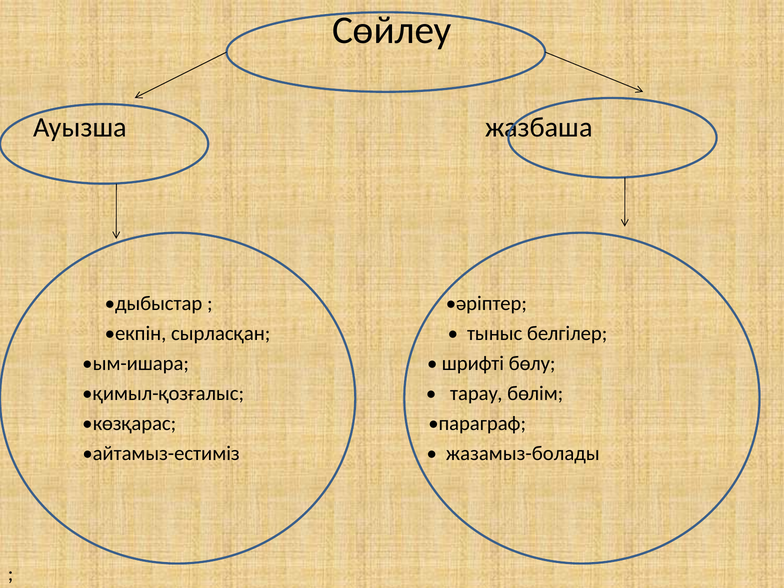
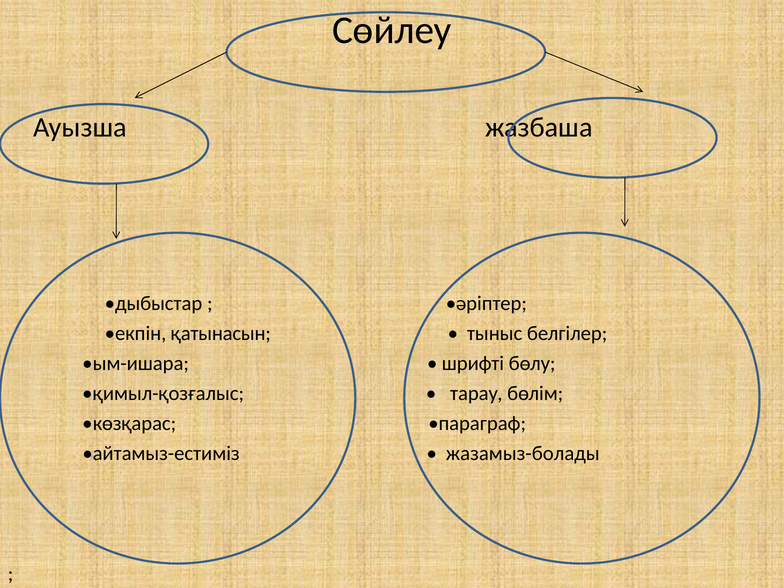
сырласқан: сырласқан -> қатынасын
